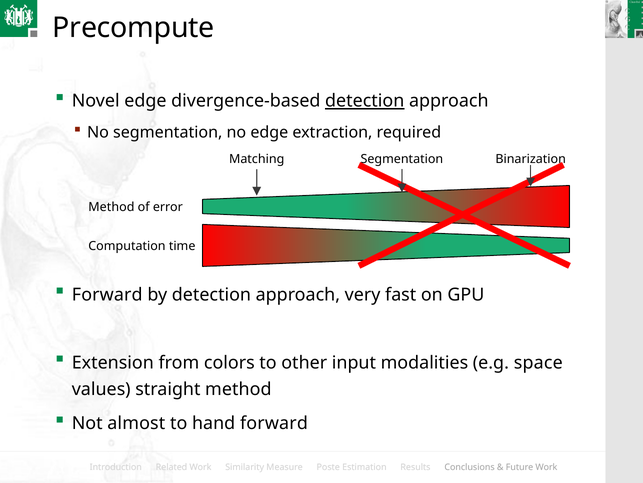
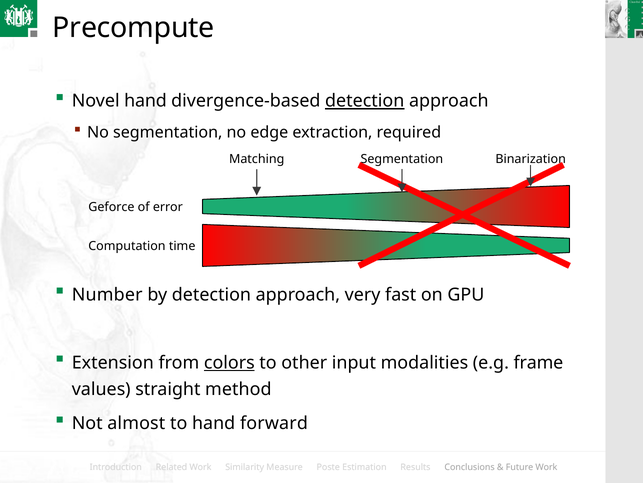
Novel edge: edge -> hand
Method at (111, 207): Method -> Geforce
Forward at (107, 294): Forward -> Number
colors underline: none -> present
space: space -> frame
